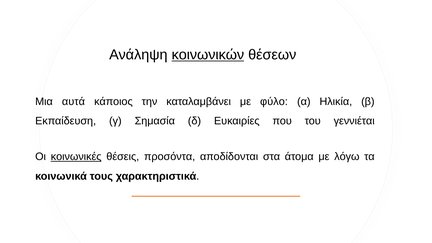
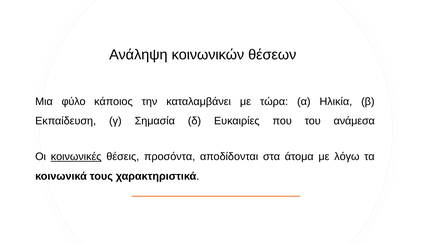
κοινωνικών underline: present -> none
αυτά: αυτά -> φύλο
φύλο: φύλο -> τώρα
γεννιέται: γεννιέται -> ανάμεσα
